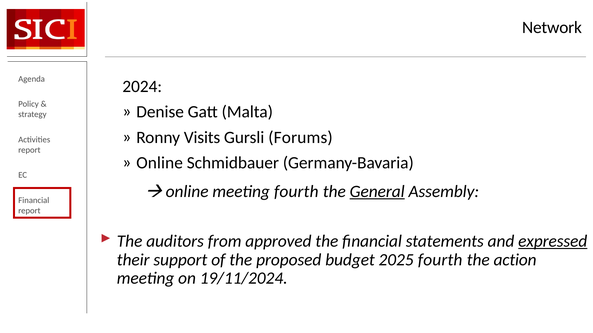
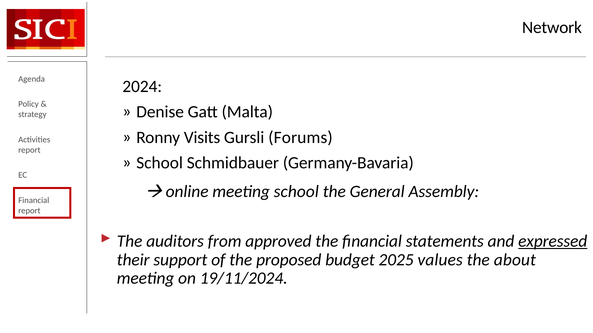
Online at (160, 163): Online -> School
meeting fourth: fourth -> school
General underline: present -> none
2025 fourth: fourth -> values
action: action -> about
